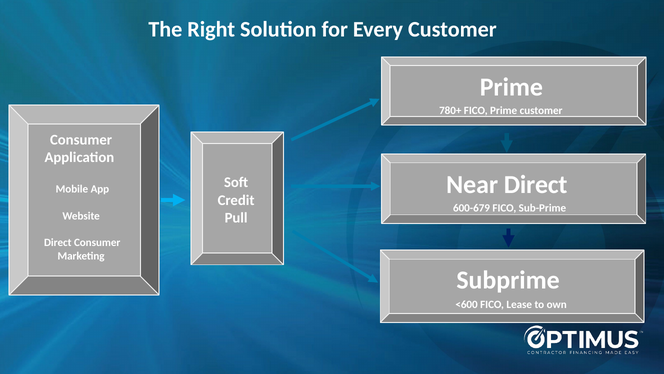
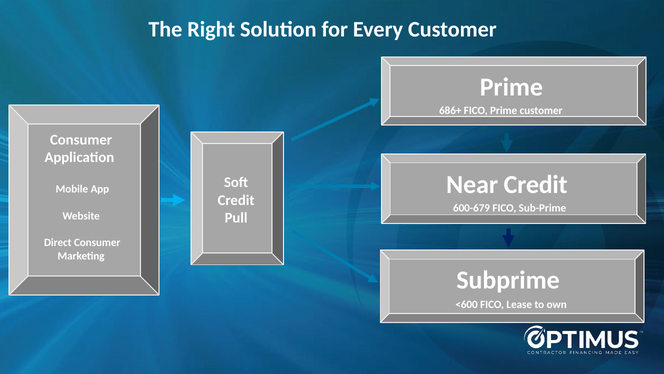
780+: 780+ -> 686+
Near Direct: Direct -> Credit
